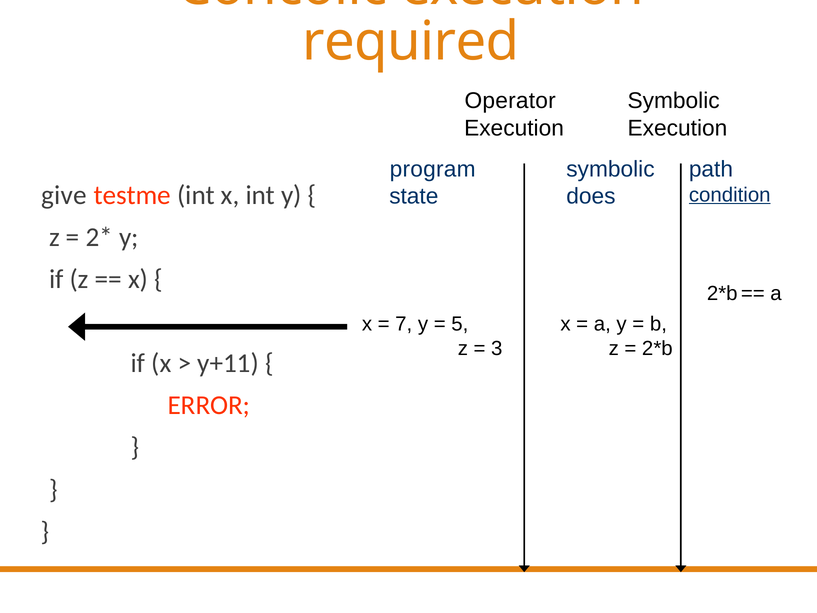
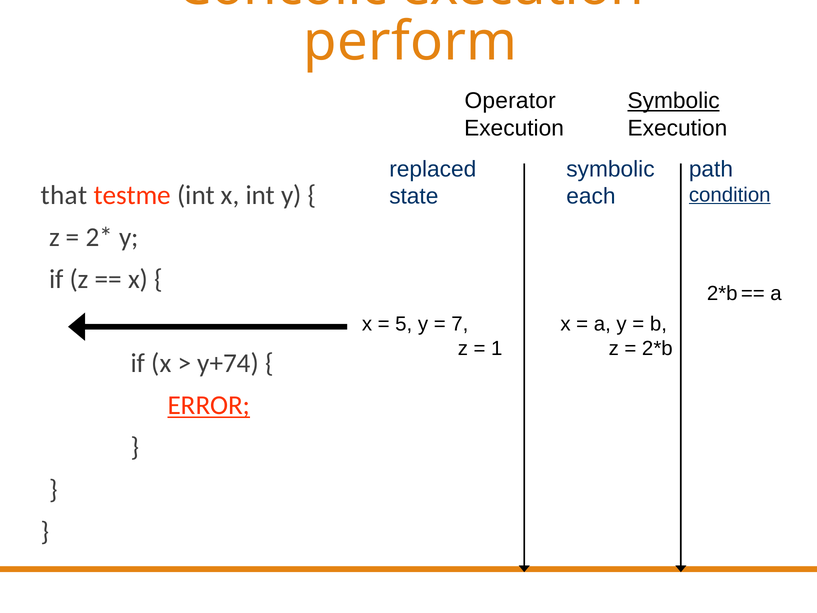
required: required -> perform
Symbolic at (674, 101) underline: none -> present
program: program -> replaced
give: give -> that
does: does -> each
7: 7 -> 5
5: 5 -> 7
3: 3 -> 1
y+11: y+11 -> y+74
ERROR underline: none -> present
